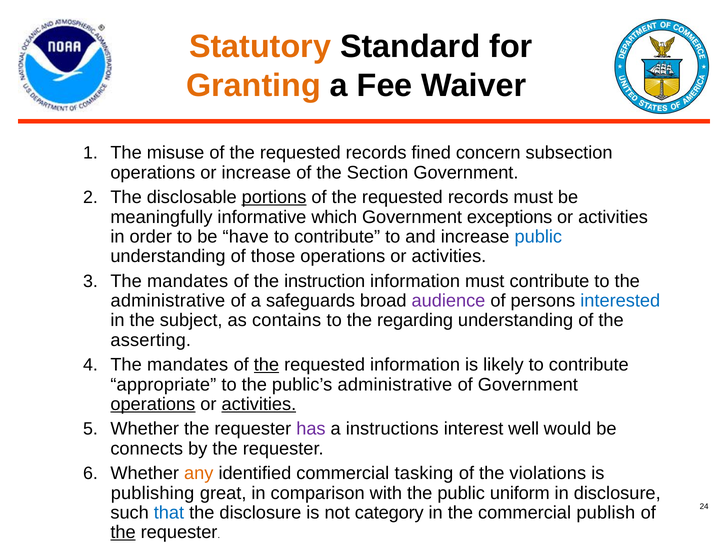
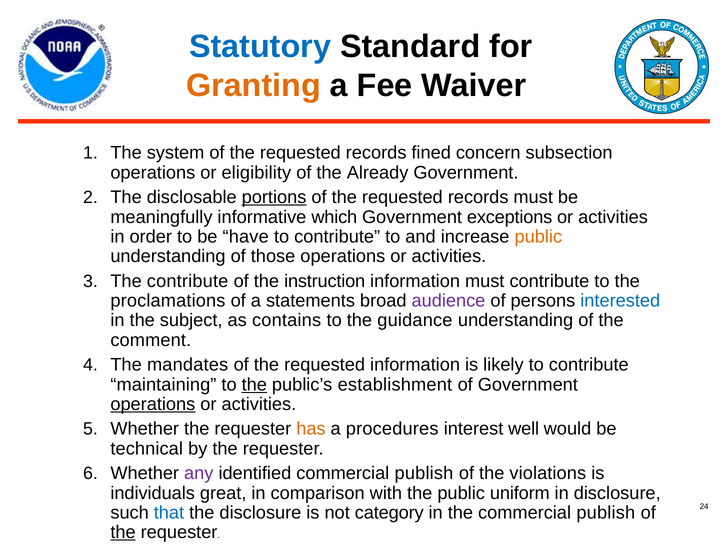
Statutory colour: orange -> blue
misuse: misuse -> system
or increase: increase -> eligibility
Section: Section -> Already
public at (538, 237) colour: blue -> orange
mandates at (188, 281): mandates -> contribute
administrative at (168, 301): administrative -> proclamations
safeguards: safeguards -> statements
regarding: regarding -> guidance
asserting: asserting -> comment
the at (266, 365) underline: present -> none
appropriate: appropriate -> maintaining
the at (254, 385) underline: none -> present
public’s administrative: administrative -> establishment
activities at (259, 404) underline: present -> none
has colour: purple -> orange
instructions: instructions -> procedures
connects: connects -> technical
any colour: orange -> purple
identified commercial tasking: tasking -> publish
publishing: publishing -> individuals
